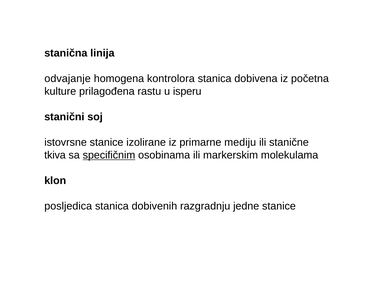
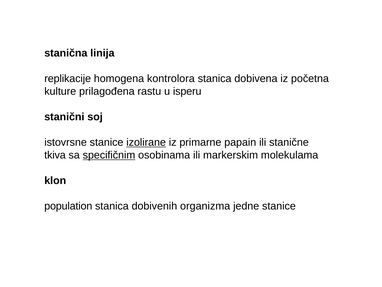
odvajanje: odvajanje -> replikacije
izolirane underline: none -> present
mediju: mediju -> papain
posljedica: posljedica -> population
razgradnju: razgradnju -> organizma
